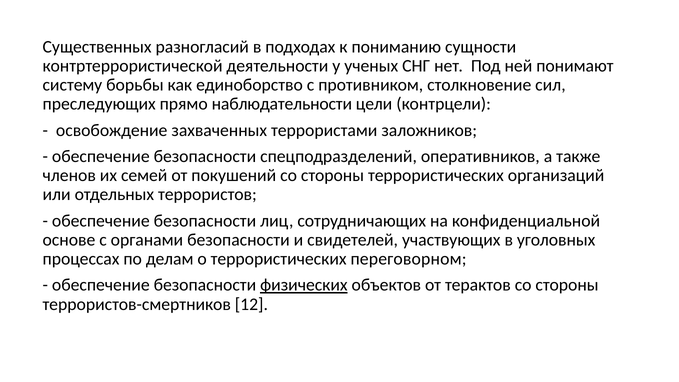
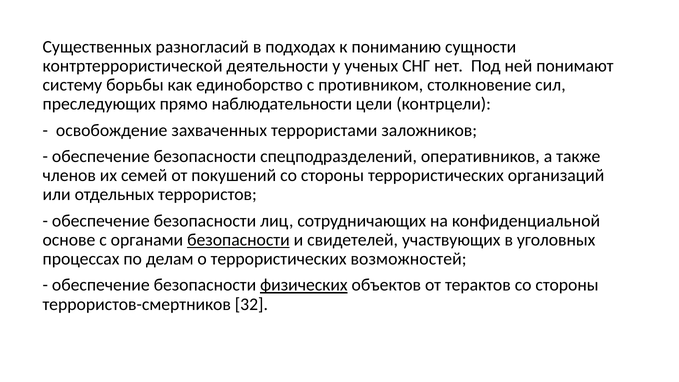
безопасности at (238, 240) underline: none -> present
переговорном: переговорном -> возможностей
12: 12 -> 32
